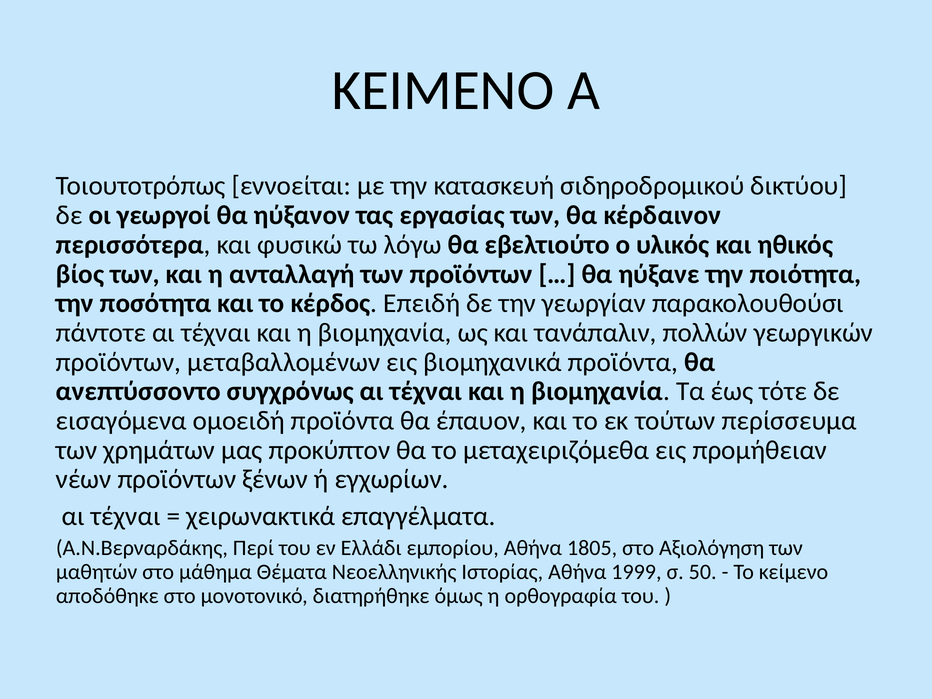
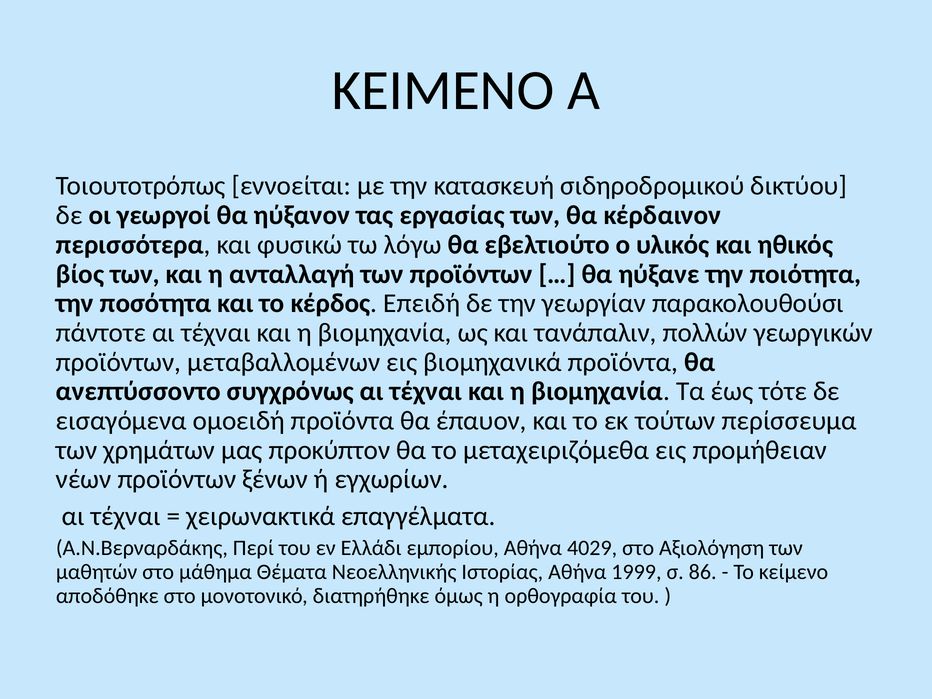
1805: 1805 -> 4029
50: 50 -> 86
